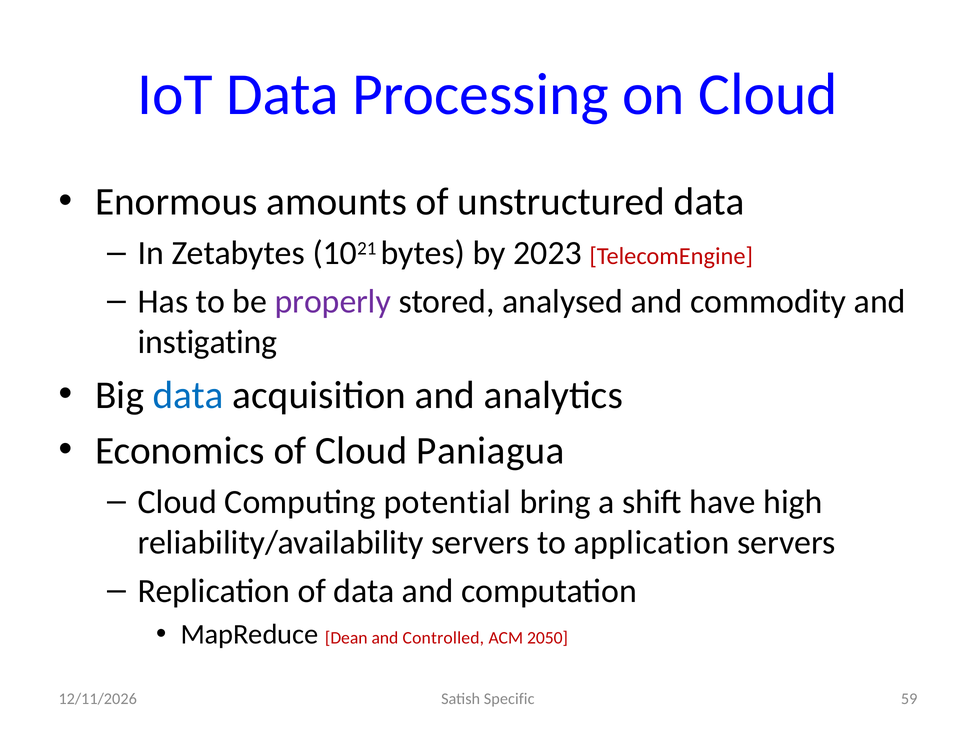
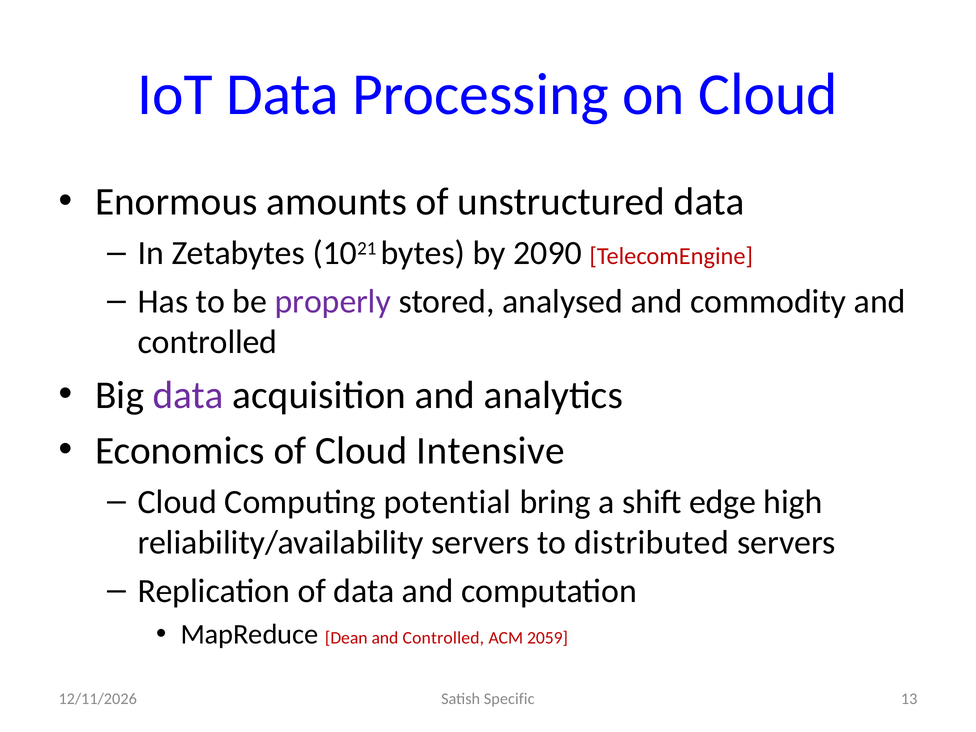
2023: 2023 -> 2090
instigating at (208, 342): instigating -> controlled
data at (188, 395) colour: blue -> purple
Paniagua: Paniagua -> Intensive
have: have -> edge
application: application -> distributed
2050: 2050 -> 2059
59: 59 -> 13
